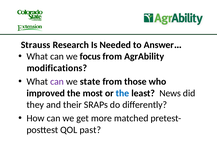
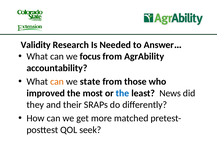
Strauss: Strauss -> Validity
modifications: modifications -> accountability
can at (57, 81) colour: purple -> orange
past: past -> seek
